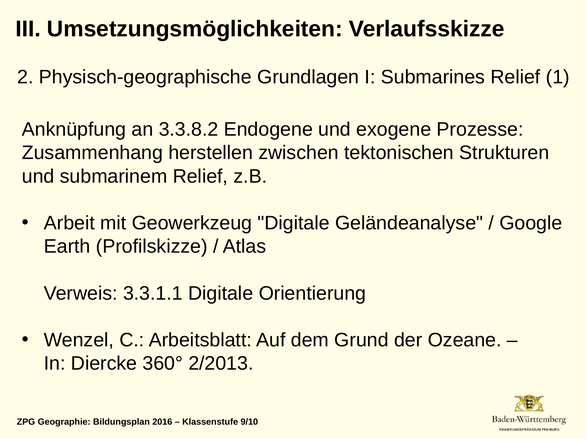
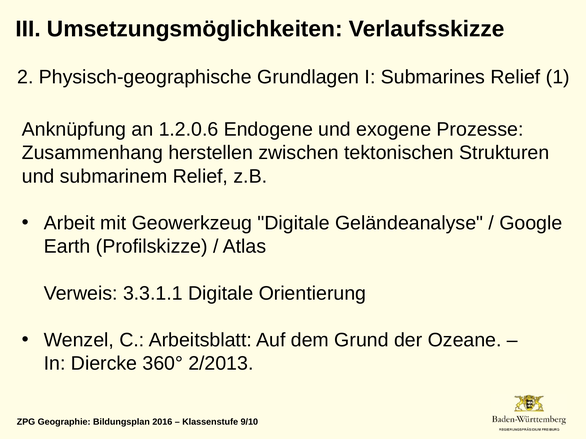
3.3.8.2: 3.3.8.2 -> 1.2.0.6
